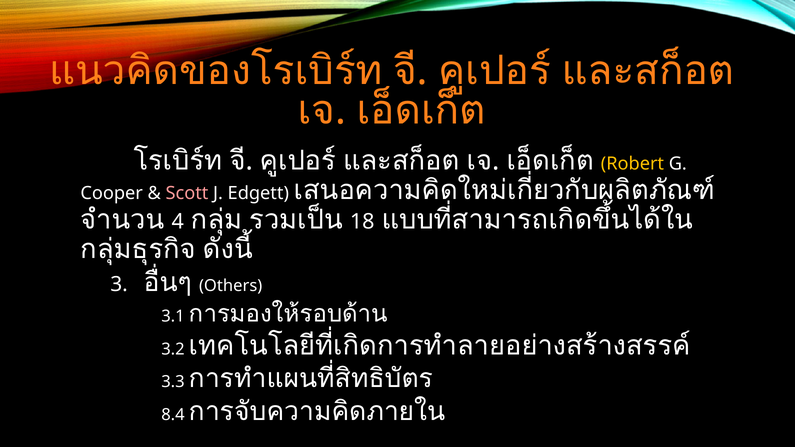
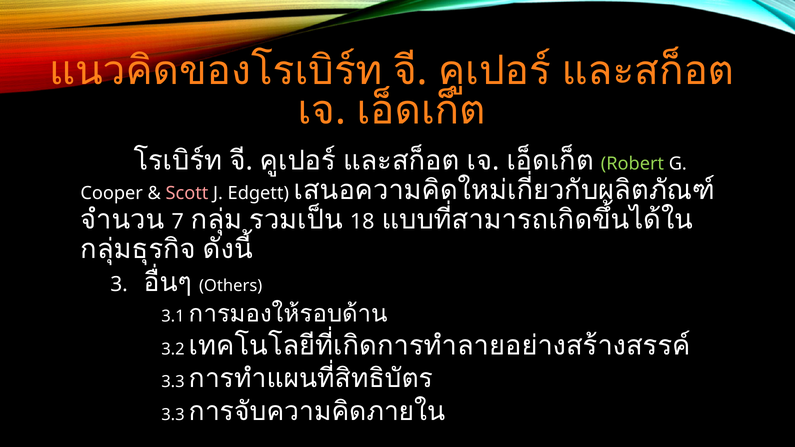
Robert colour: yellow -> light green
4: 4 -> 7
8.4 at (173, 415): 8.4 -> 3.3
